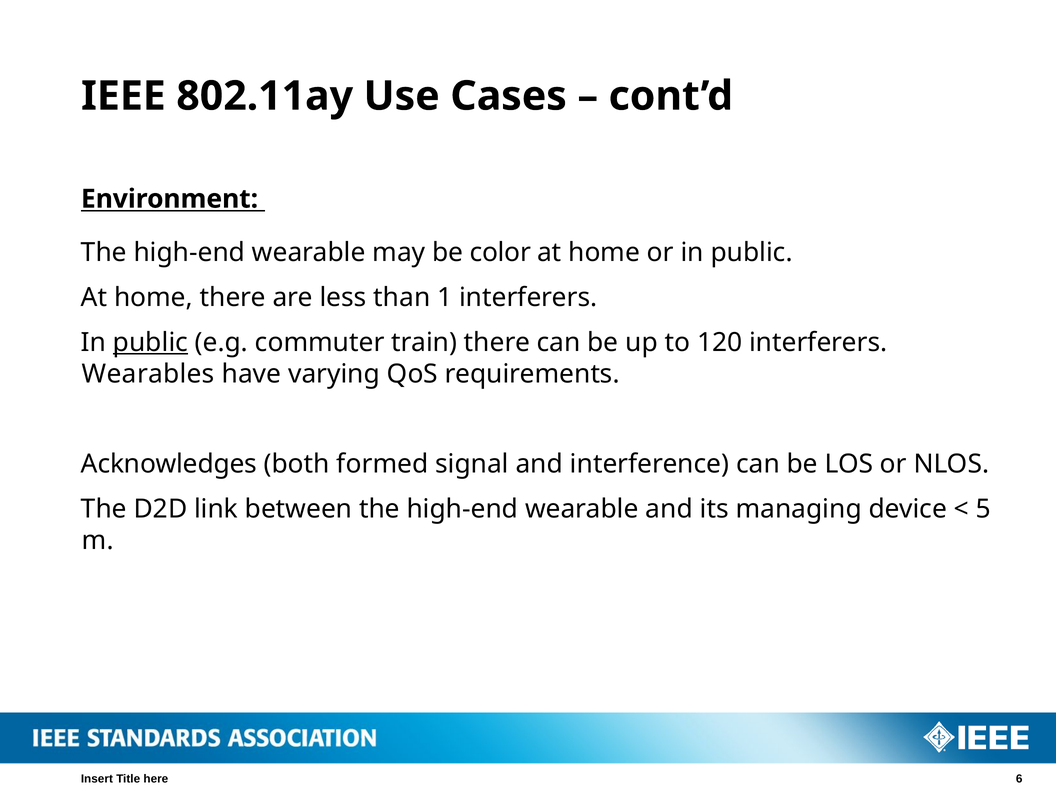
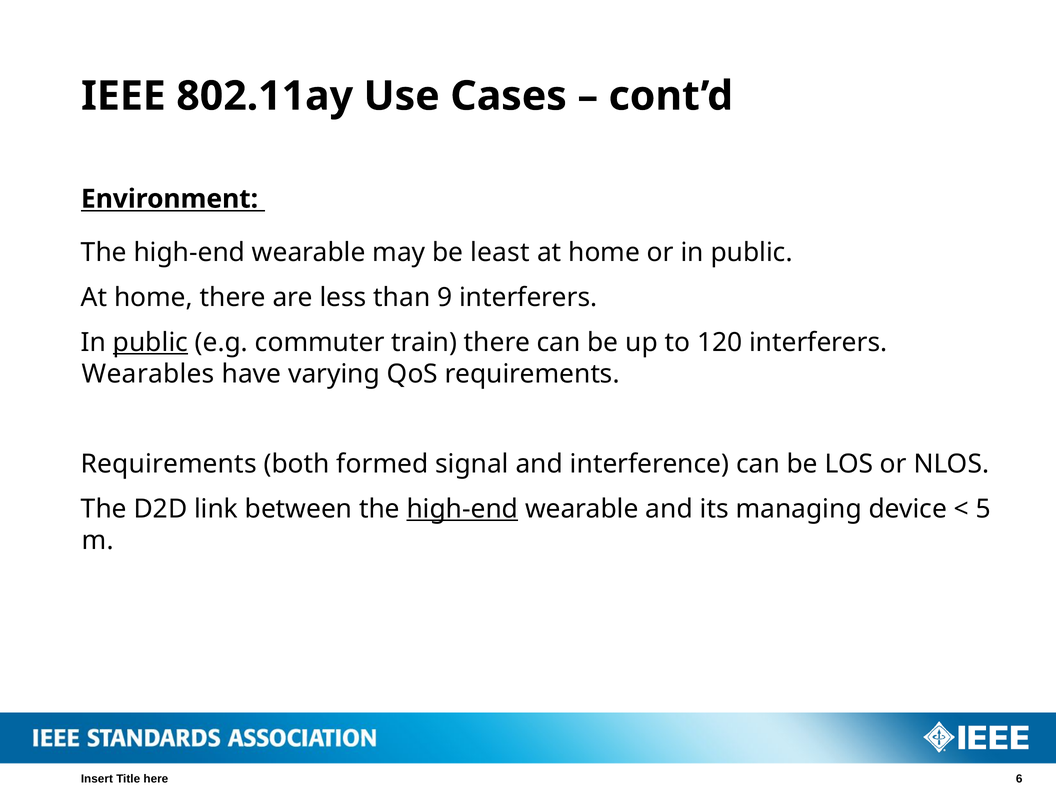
color: color -> least
1: 1 -> 9
Acknowledges at (169, 464): Acknowledges -> Requirements
high-end at (462, 509) underline: none -> present
